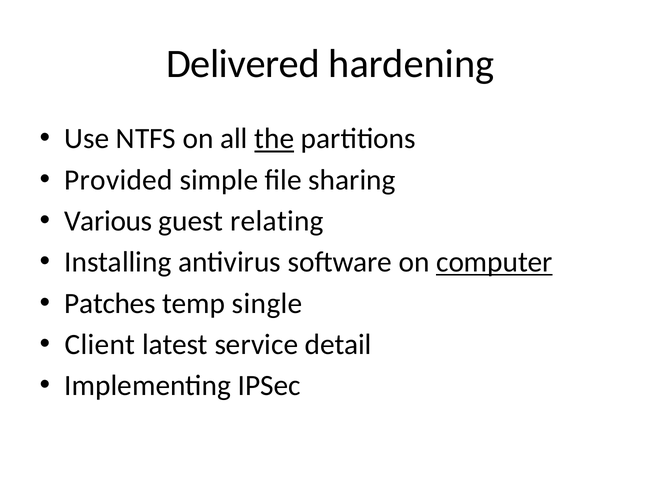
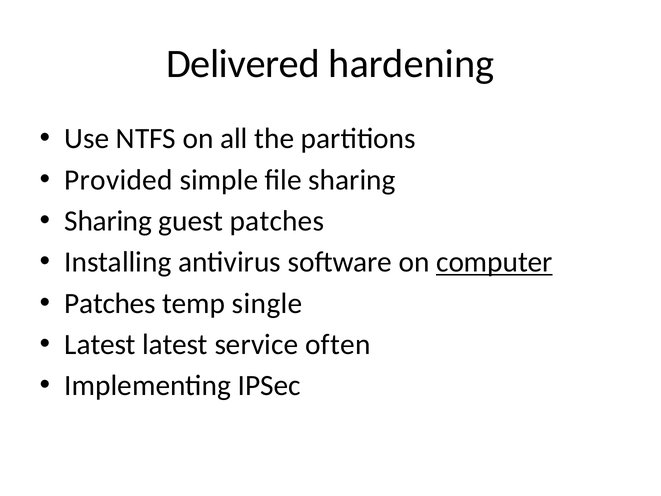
the underline: present -> none
Various at (108, 221): Various -> Sharing
guest relating: relating -> patches
Client at (100, 344): Client -> Latest
detail: detail -> often
